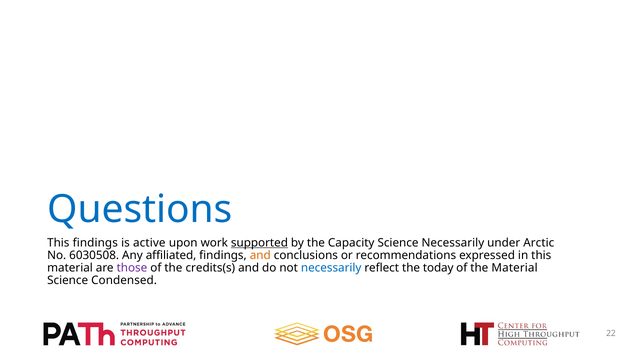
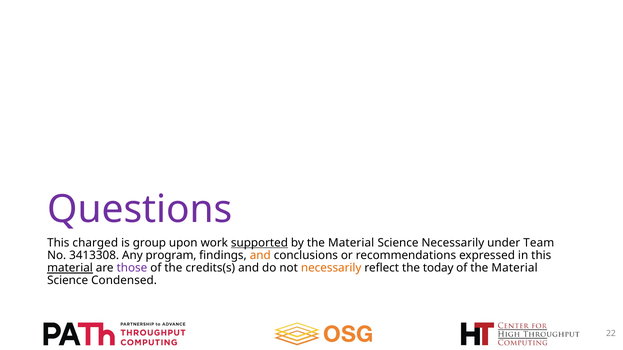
Questions colour: blue -> purple
This findings: findings -> charged
active: active -> group
by the Capacity: Capacity -> Material
Arctic: Arctic -> Team
6030508: 6030508 -> 3413308
affiliated: affiliated -> program
material at (70, 268) underline: none -> present
necessarily at (331, 268) colour: blue -> orange
